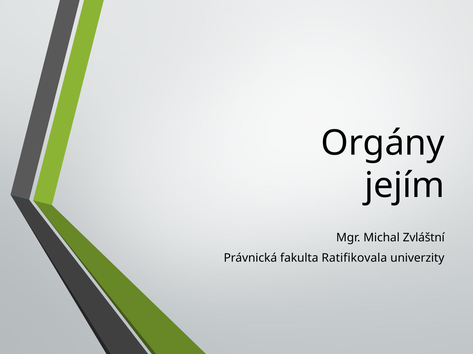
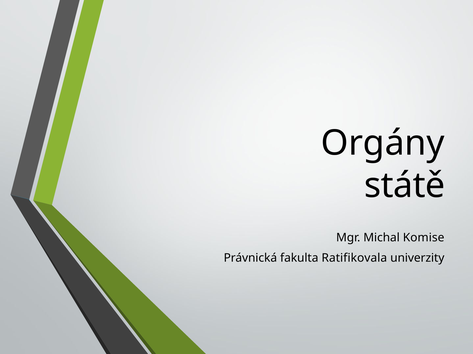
jejím: jejím -> státě
Zvláštní: Zvláštní -> Komise
